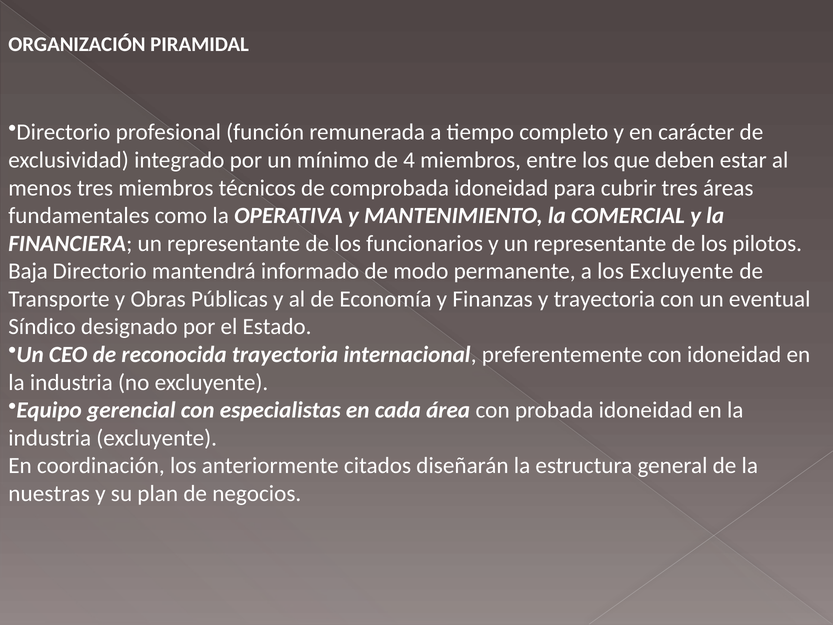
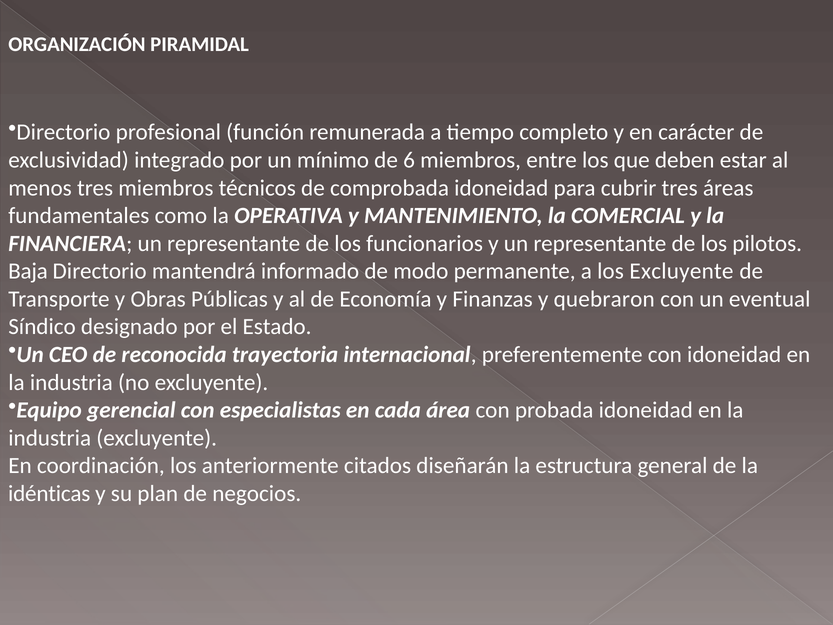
4: 4 -> 6
y trayectoria: trayectoria -> quebraron
nuestras: nuestras -> idénticas
